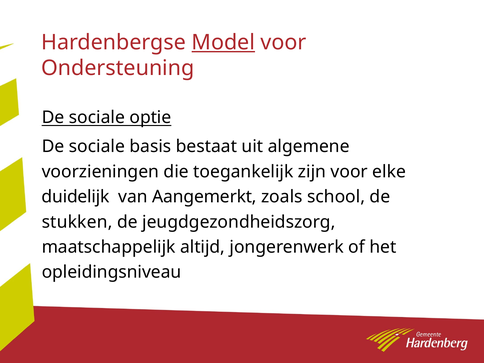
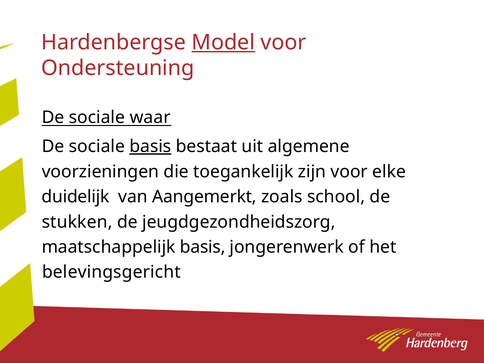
optie: optie -> waar
basis at (150, 146) underline: none -> present
maatschappelijk altijd: altijd -> basis
opleidingsniveau: opleidingsniveau -> belevingsgericht
